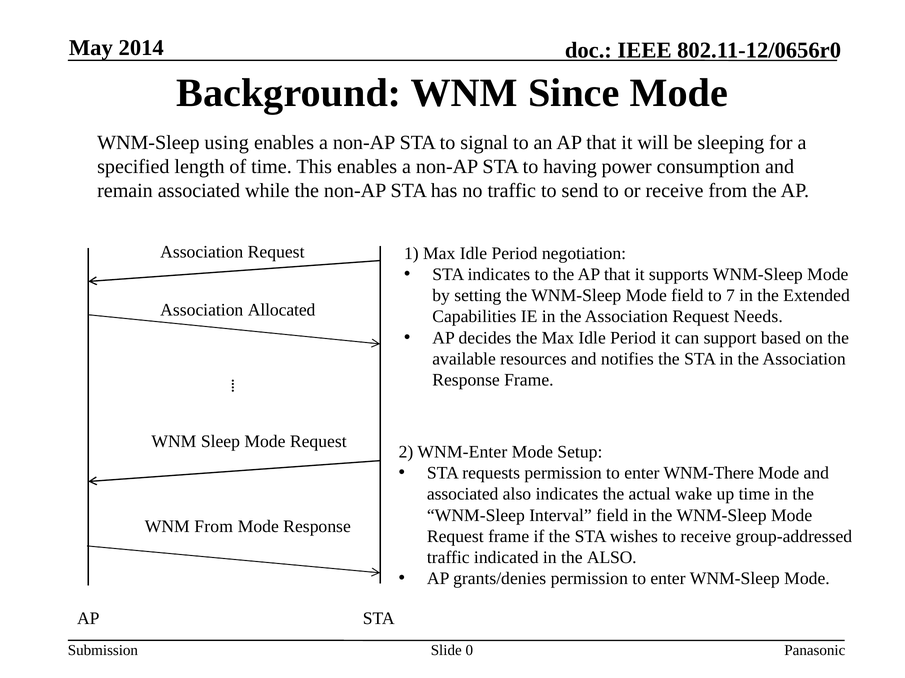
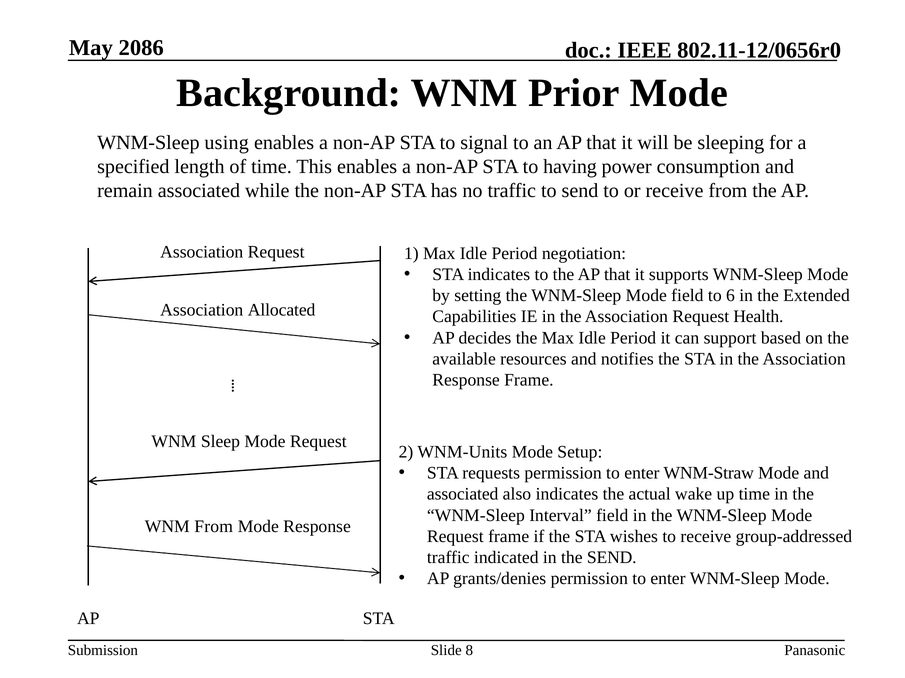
2014: 2014 -> 2086
Since: Since -> Prior
7: 7 -> 6
Needs: Needs -> Health
WNM-Enter: WNM-Enter -> WNM-Units
WNM-There: WNM-There -> WNM-Straw
the ALSO: ALSO -> SEND
0: 0 -> 8
